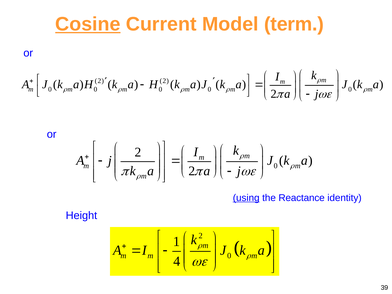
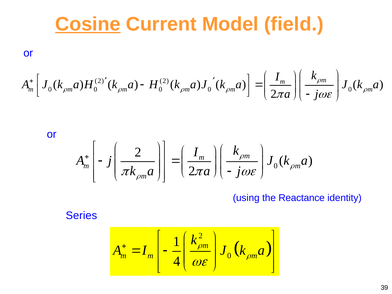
term: term -> field
using underline: present -> none
Height: Height -> Series
